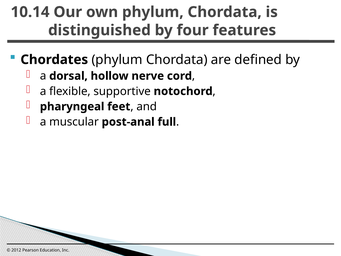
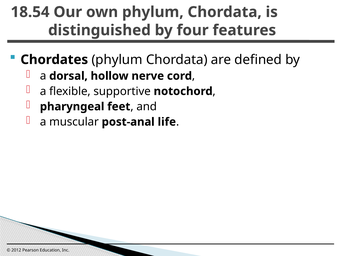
10.14: 10.14 -> 18.54
full: full -> life
